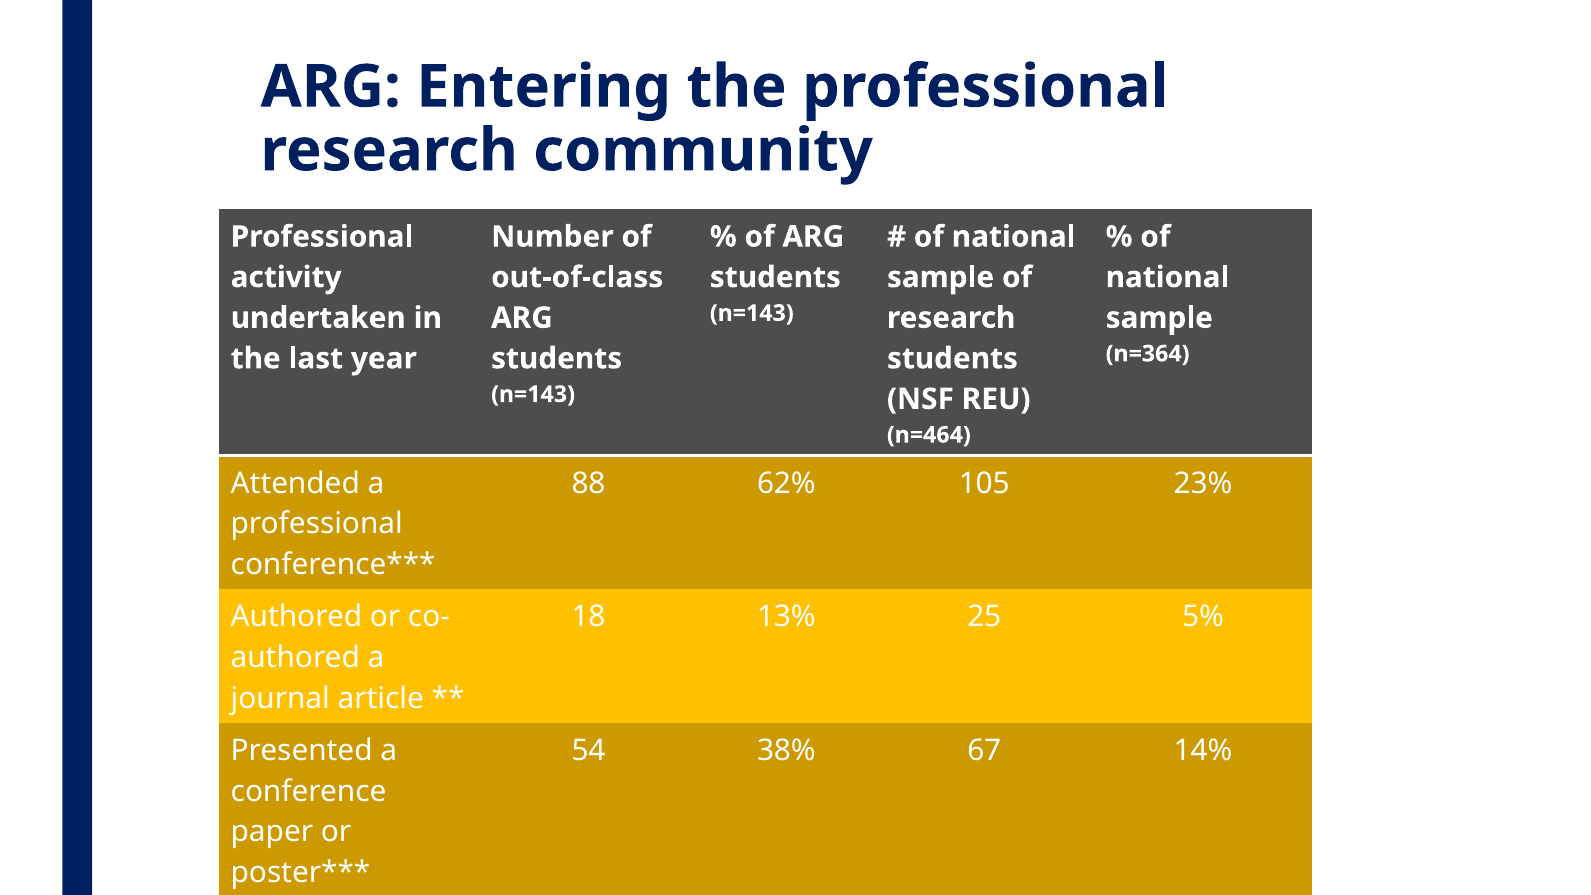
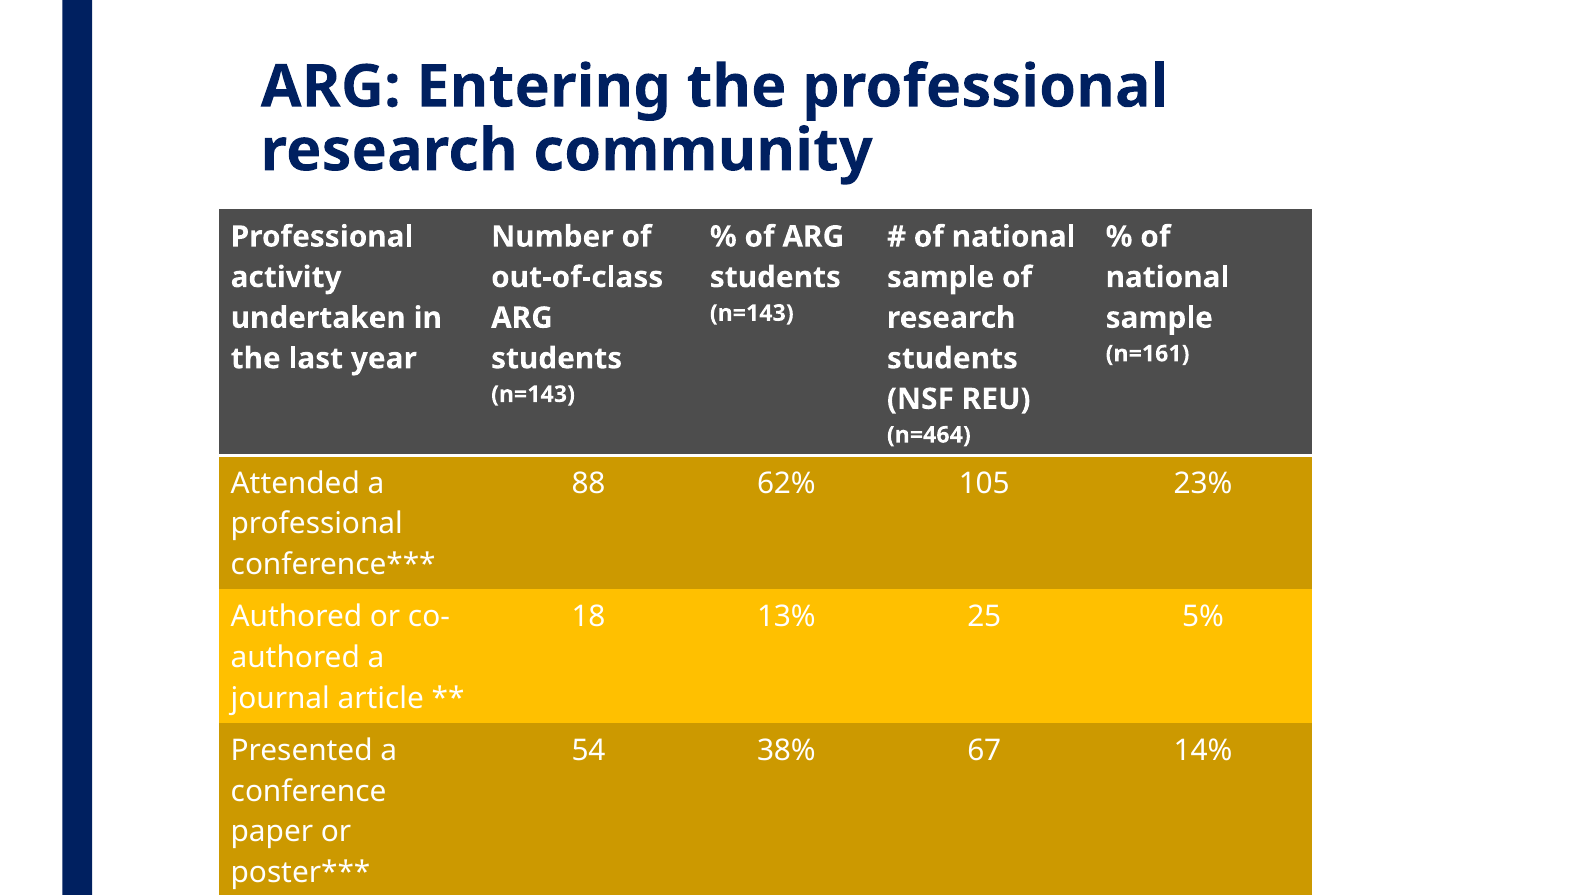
n=364: n=364 -> n=161
